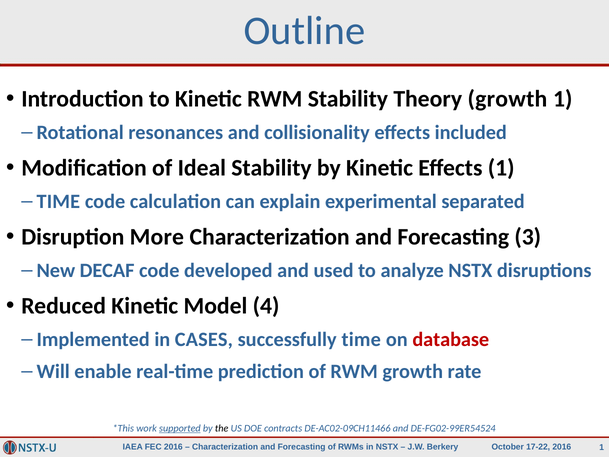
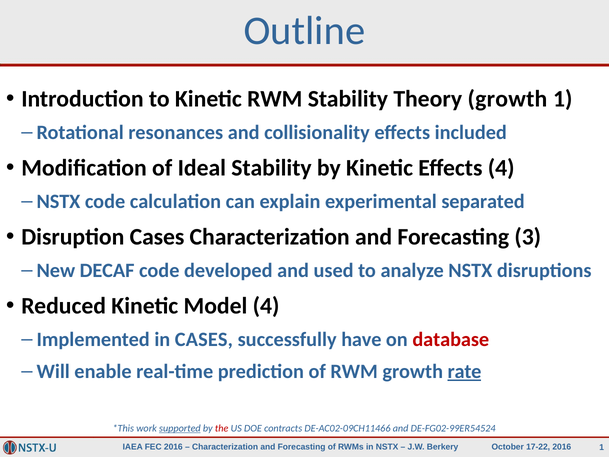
Effects 1: 1 -> 4
TIME at (58, 202): TIME -> NSTX
Disruption More: More -> Cases
successfully time: time -> have
rate underline: none -> present
the colour: black -> red
